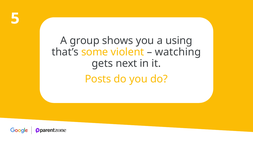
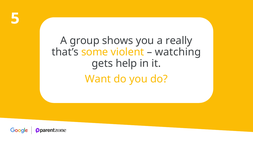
using: using -> really
next: next -> help
Posts: Posts -> Want
